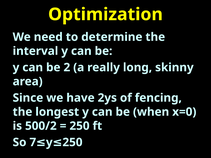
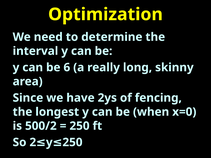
2: 2 -> 6
7: 7 -> 2
